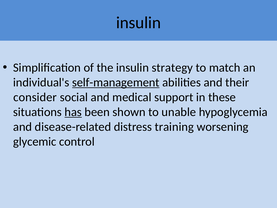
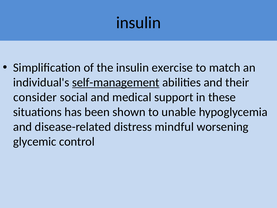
strategy: strategy -> exercise
has underline: present -> none
training: training -> mindful
